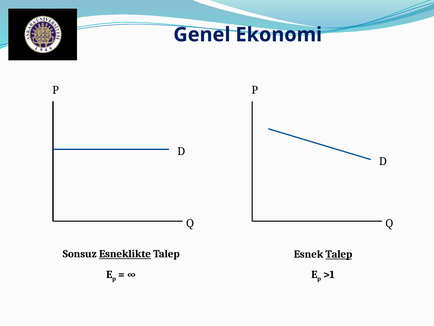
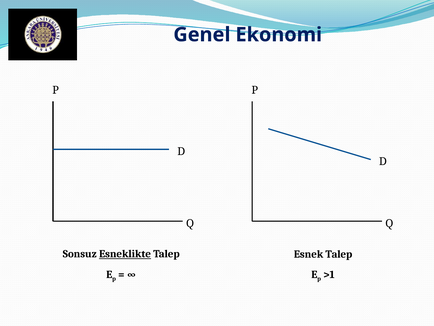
Talep at (339, 254) underline: present -> none
